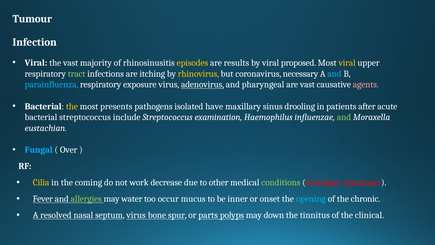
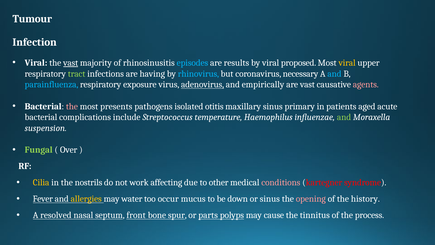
vast at (71, 63) underline: none -> present
episodes colour: yellow -> light blue
itching: itching -> having
rhinovirus colour: yellow -> light blue
pharyngeal: pharyngeal -> empirically
the at (72, 106) colour: yellow -> pink
have: have -> otitis
drooling: drooling -> primary
after: after -> aged
bacterial streptococcus: streptococcus -> complications
examination: examination -> temperature
eustachian: eustachian -> suspension
Fungal colour: light blue -> light green
coming: coming -> nostrils
decrease: decrease -> affecting
conditions colour: light green -> pink
allergies colour: light green -> yellow
inner: inner -> down
or onset: onset -> sinus
opening colour: light blue -> pink
chronic: chronic -> history
septum virus: virus -> front
down: down -> cause
clinical: clinical -> process
